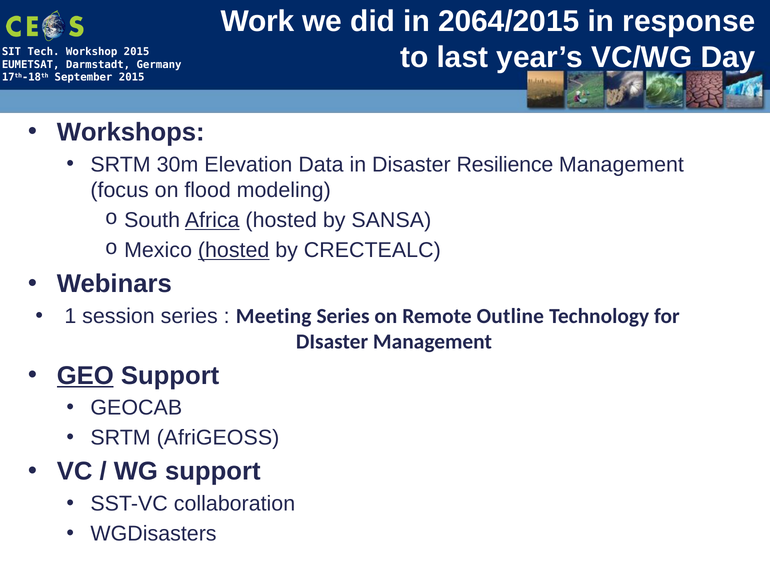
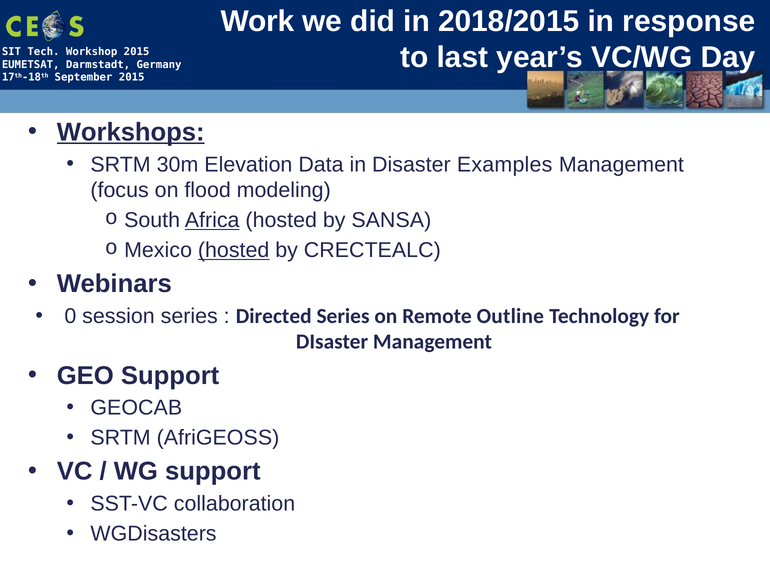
2064/2015: 2064/2015 -> 2018/2015
Workshops underline: none -> present
Resilience: Resilience -> Examples
1: 1 -> 0
Meeting: Meeting -> Directed
GEO underline: present -> none
